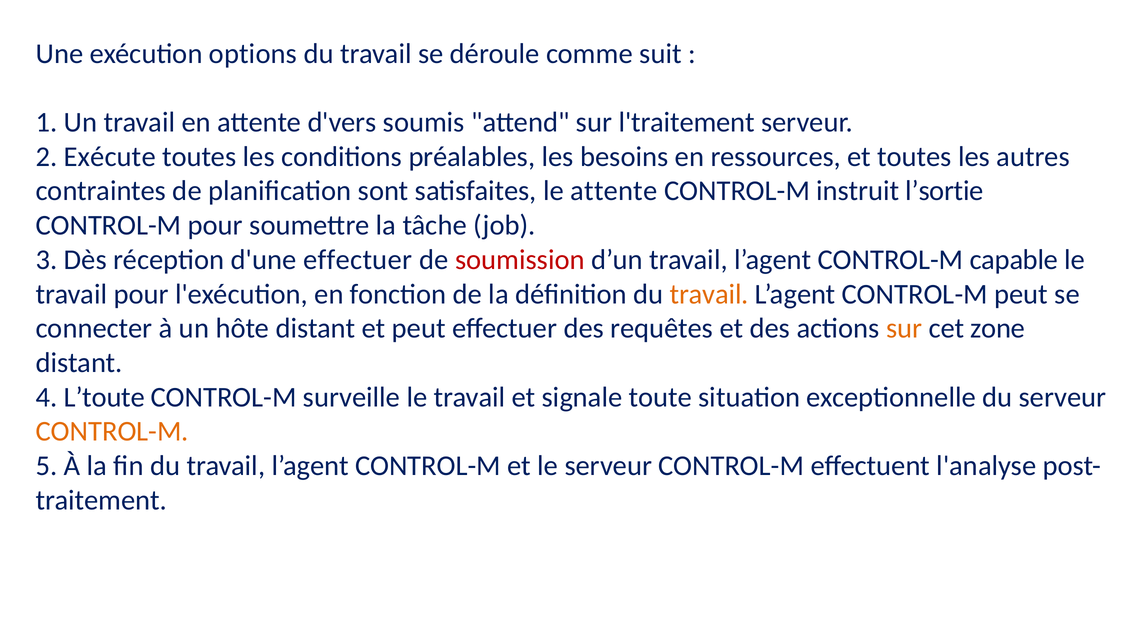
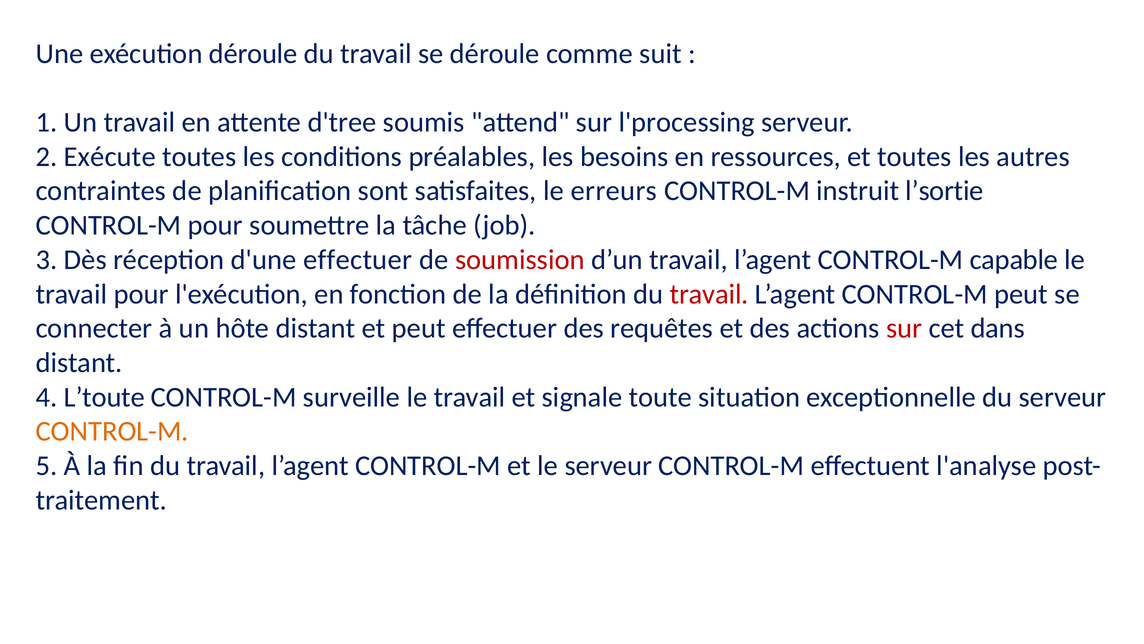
exécution options: options -> déroule
d'vers: d'vers -> d'tree
l'traitement: l'traitement -> l'processing
le attente: attente -> erreurs
travail at (709, 294) colour: orange -> red
sur at (904, 328) colour: orange -> red
zone: zone -> dans
